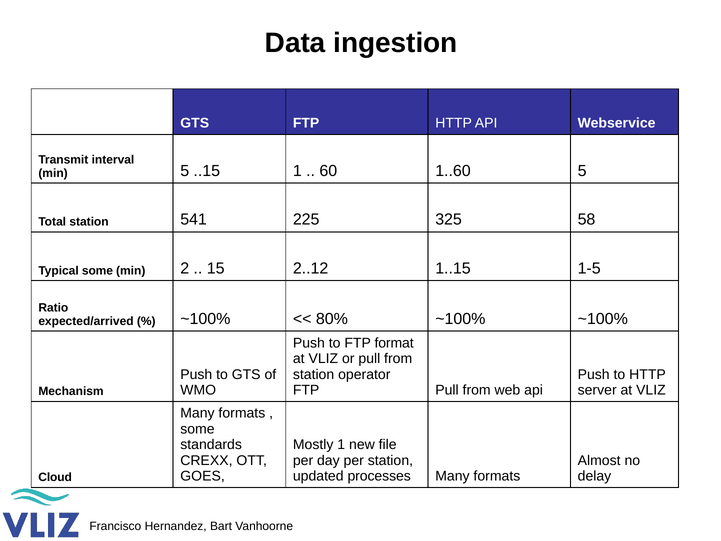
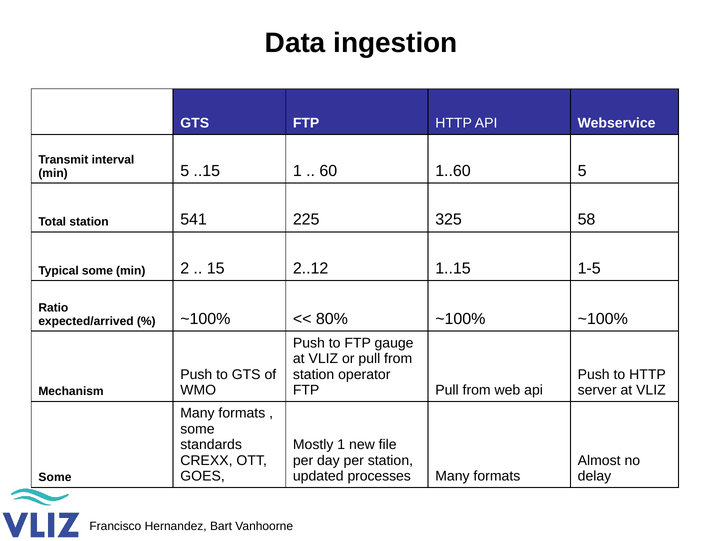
format: format -> gauge
Cloud at (55, 477): Cloud -> Some
